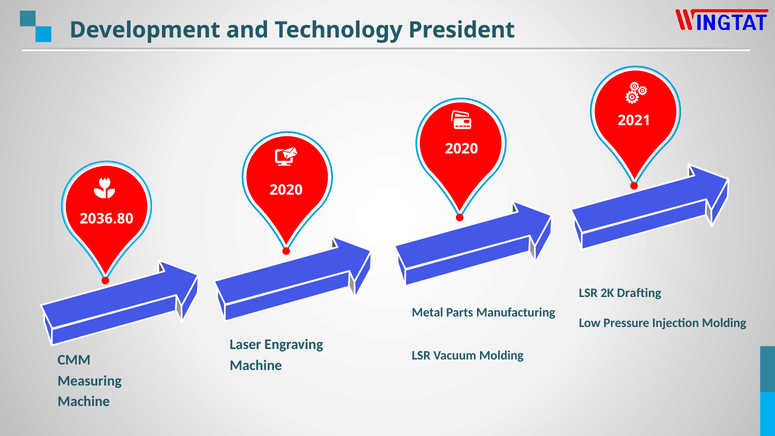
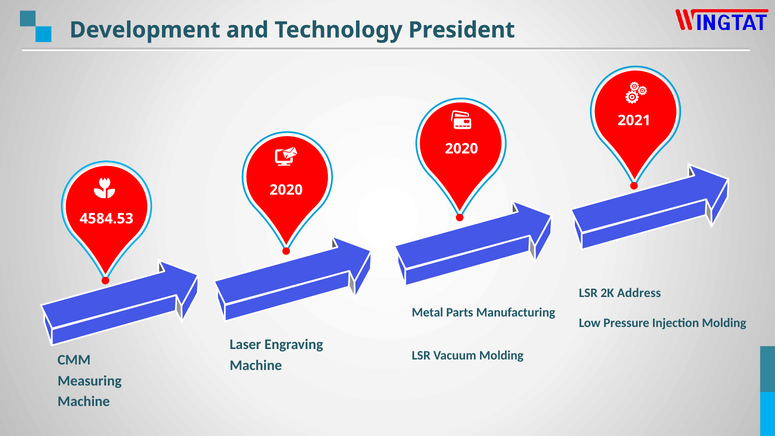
2036.80: 2036.80 -> 4584.53
Drafting: Drafting -> Address
